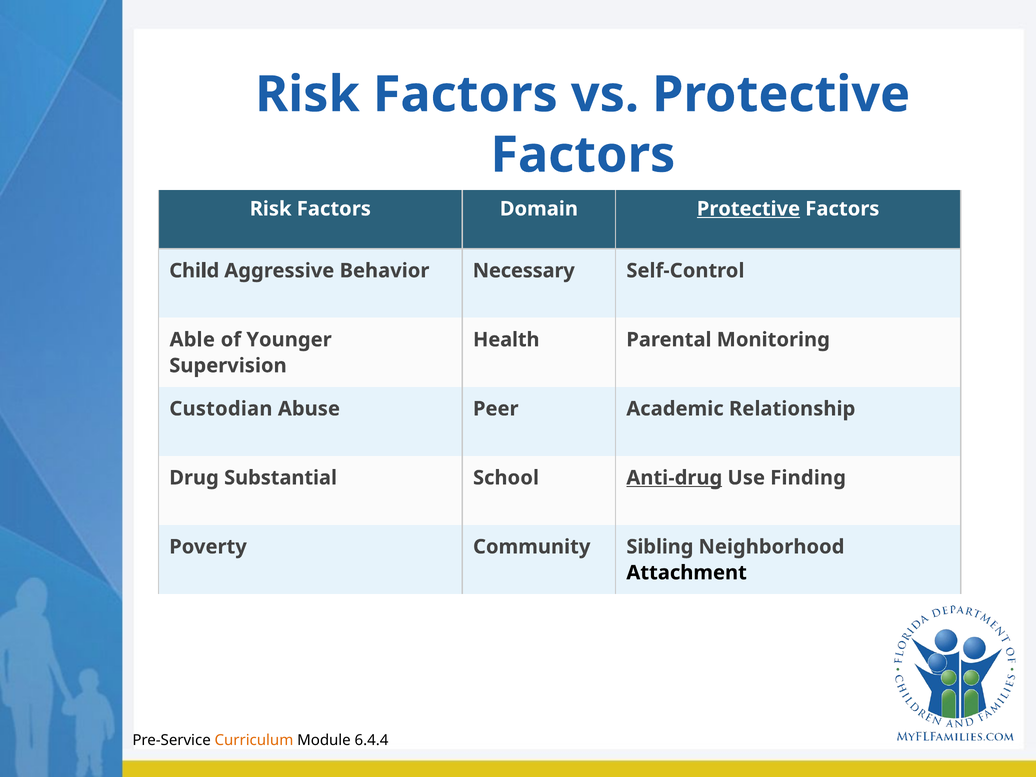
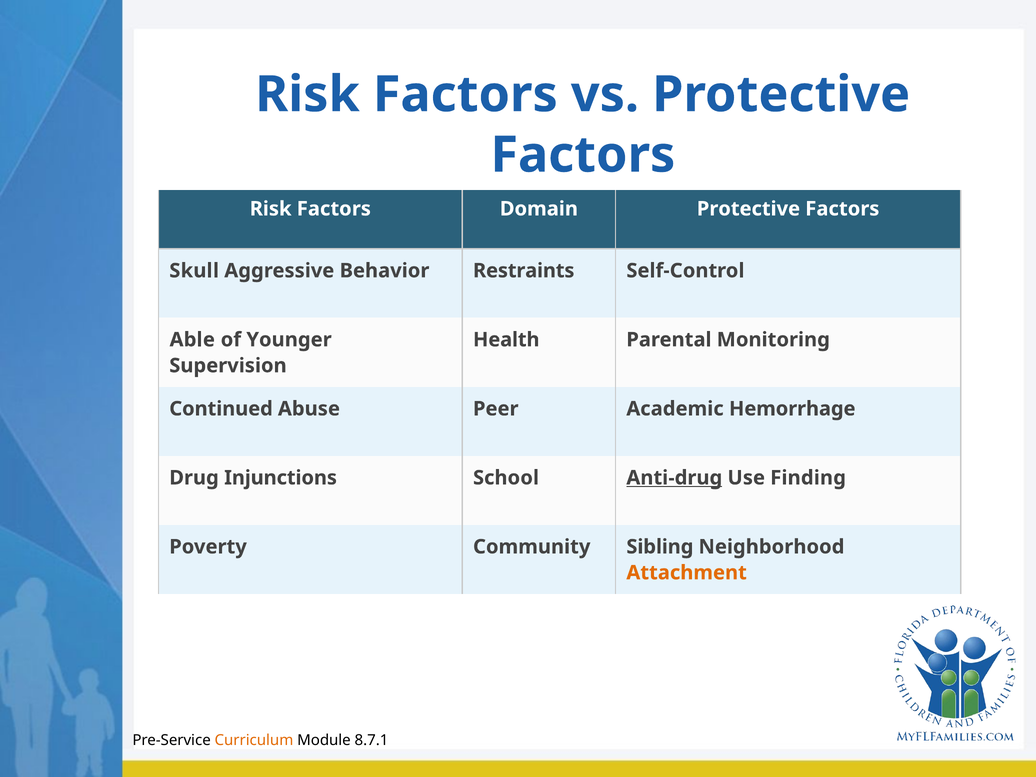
Protective at (748, 209) underline: present -> none
Child: Child -> Skull
Necessary: Necessary -> Restraints
Custodian: Custodian -> Continued
Relationship: Relationship -> Hemorrhage
Substantial: Substantial -> Injunctions
Attachment colour: black -> orange
6.4.4: 6.4.4 -> 8.7.1
